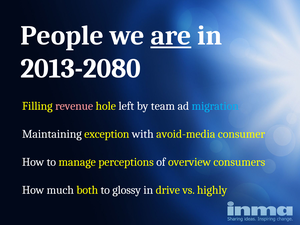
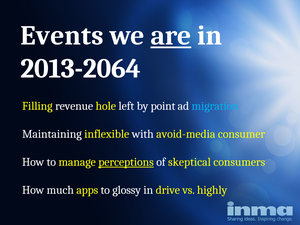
People: People -> Events
2013-2080: 2013-2080 -> 2013-2064
revenue colour: pink -> white
team: team -> point
exception: exception -> inflexible
perceptions underline: none -> present
overview: overview -> skeptical
both: both -> apps
